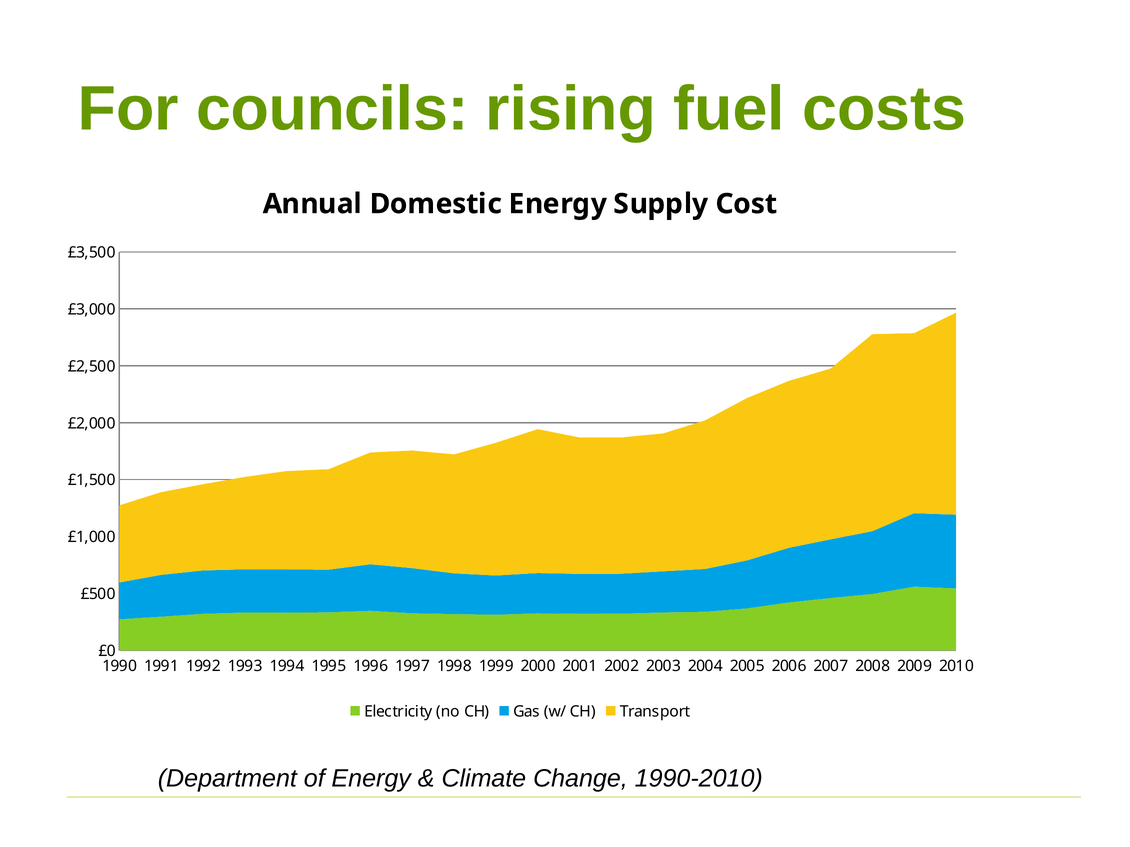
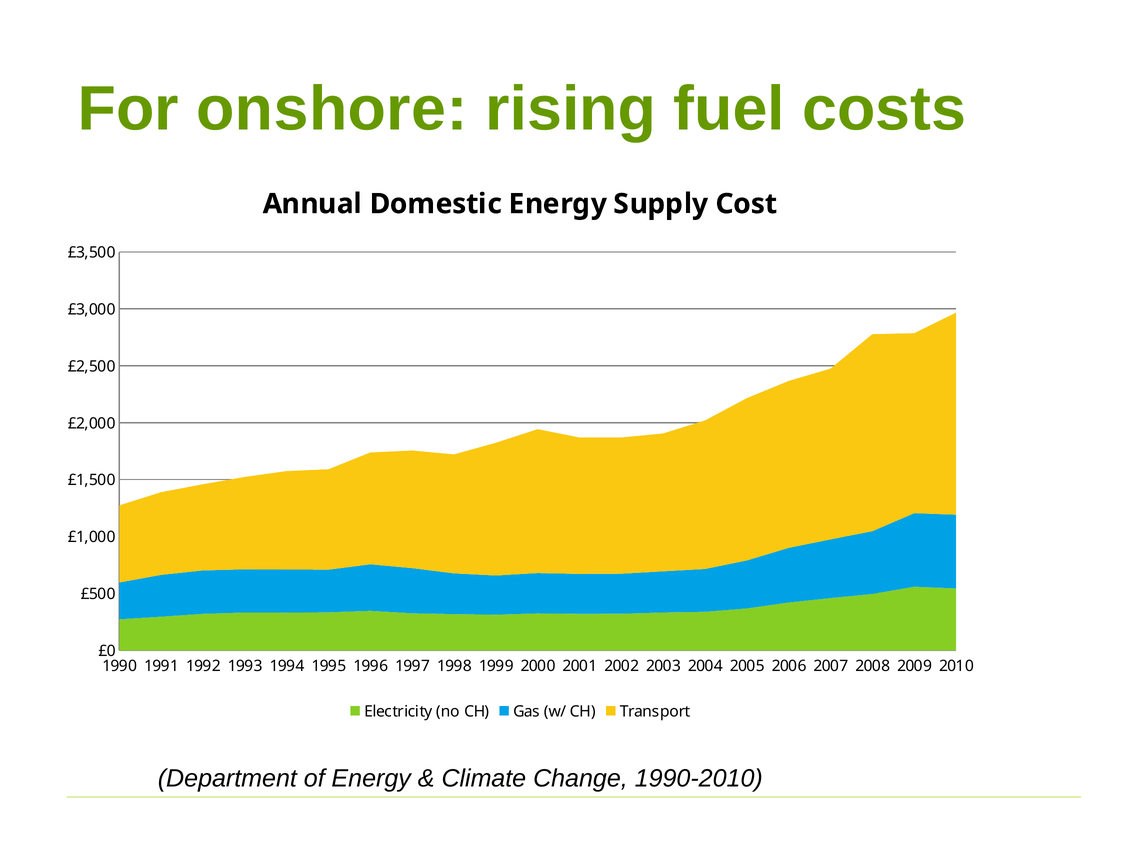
councils: councils -> onshore
